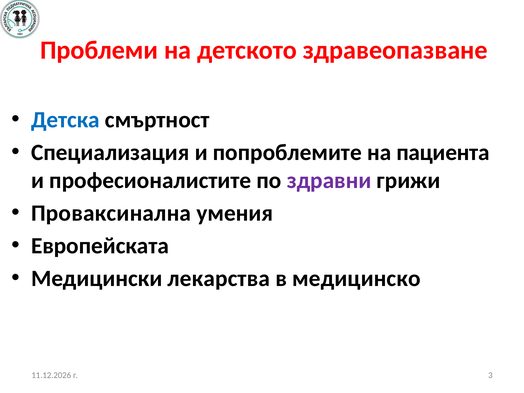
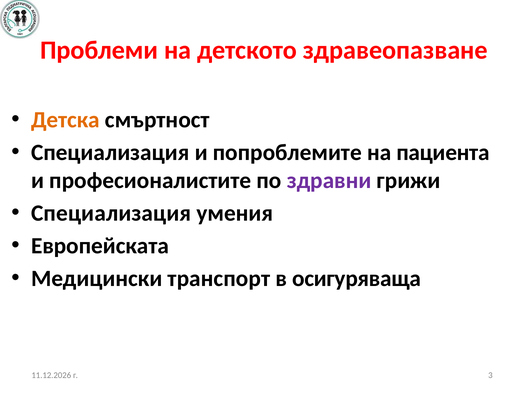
Детска colour: blue -> orange
Проваксинална at (111, 213): Проваксинална -> Специализация
лекарства: лекарства -> транспорт
медицинско: медицинско -> осигуряваща
